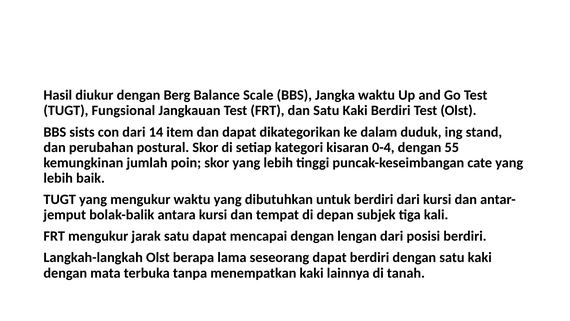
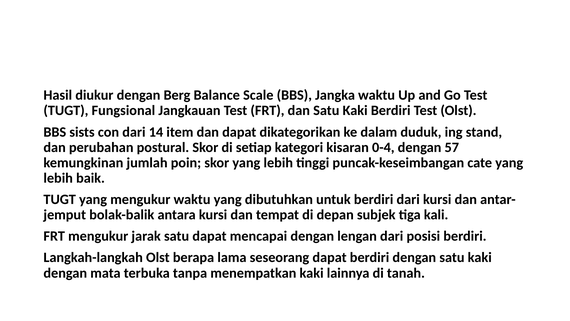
55: 55 -> 57
